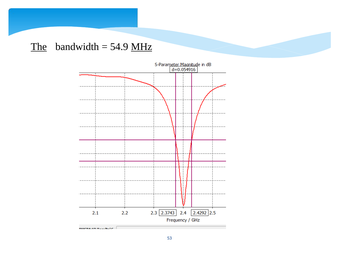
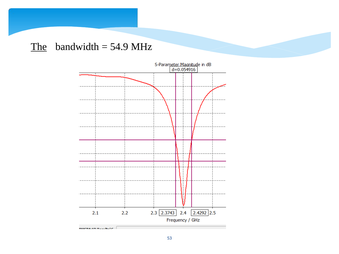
MHz underline: present -> none
